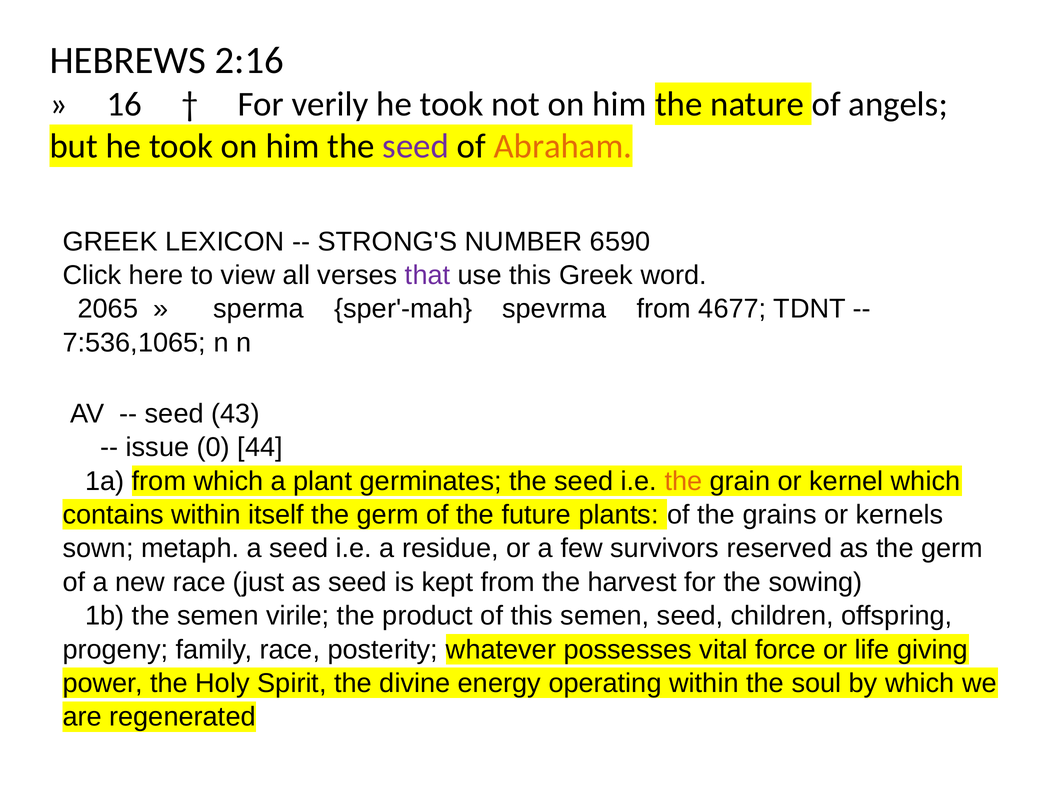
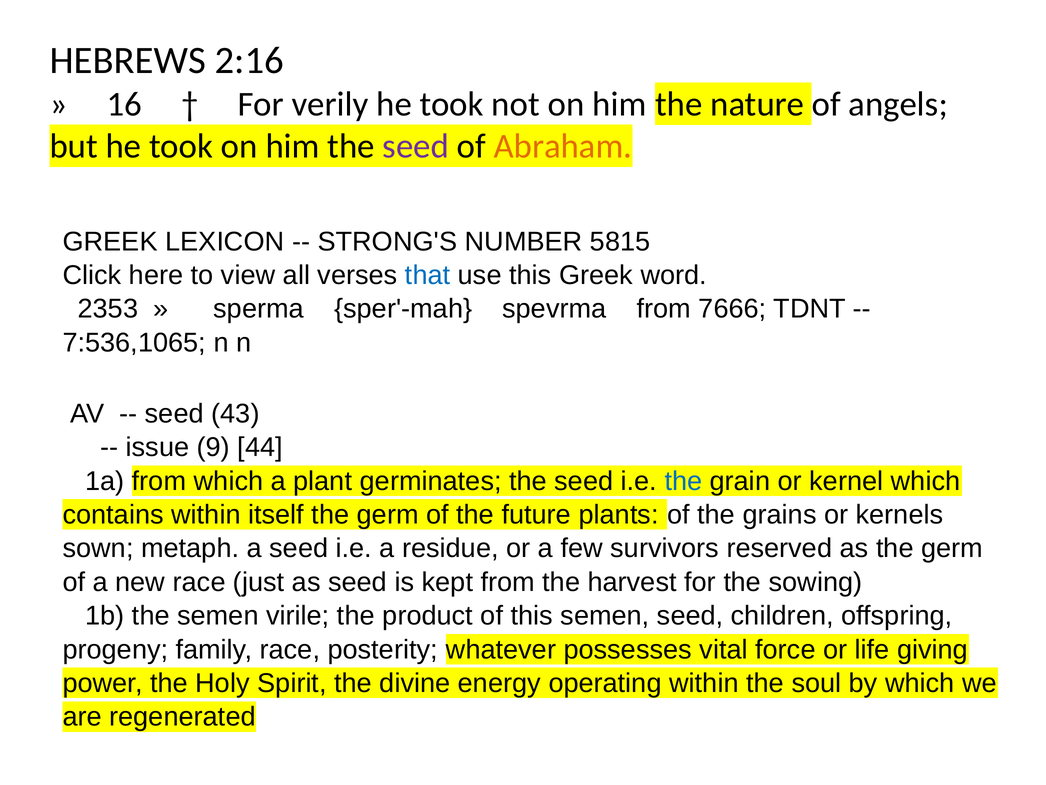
6590: 6590 -> 5815
that colour: purple -> blue
2065: 2065 -> 2353
4677: 4677 -> 7666
0: 0 -> 9
the at (683, 481) colour: orange -> blue
